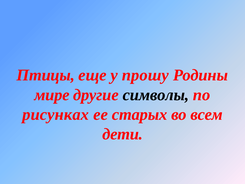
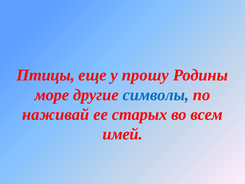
мире: мире -> море
символы colour: black -> blue
рисунках: рисунках -> наживай
дети: дети -> имей
